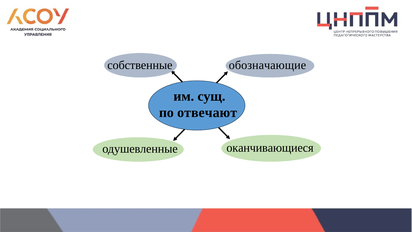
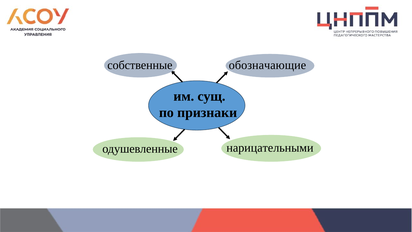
отвечают: отвечают -> признаки
оканчивающиеся: оканчивающиеся -> нарицательными
